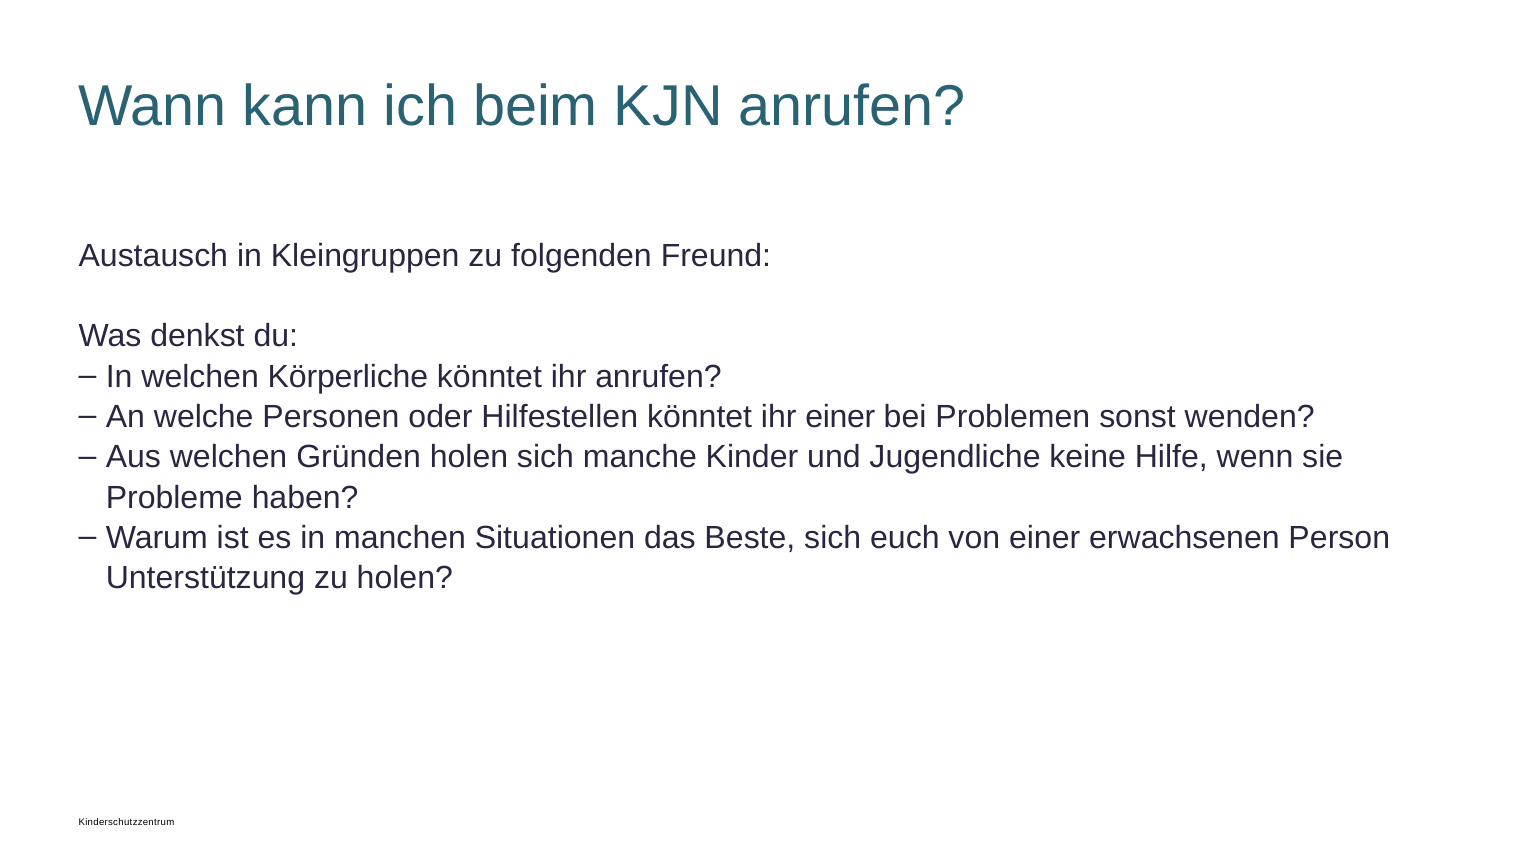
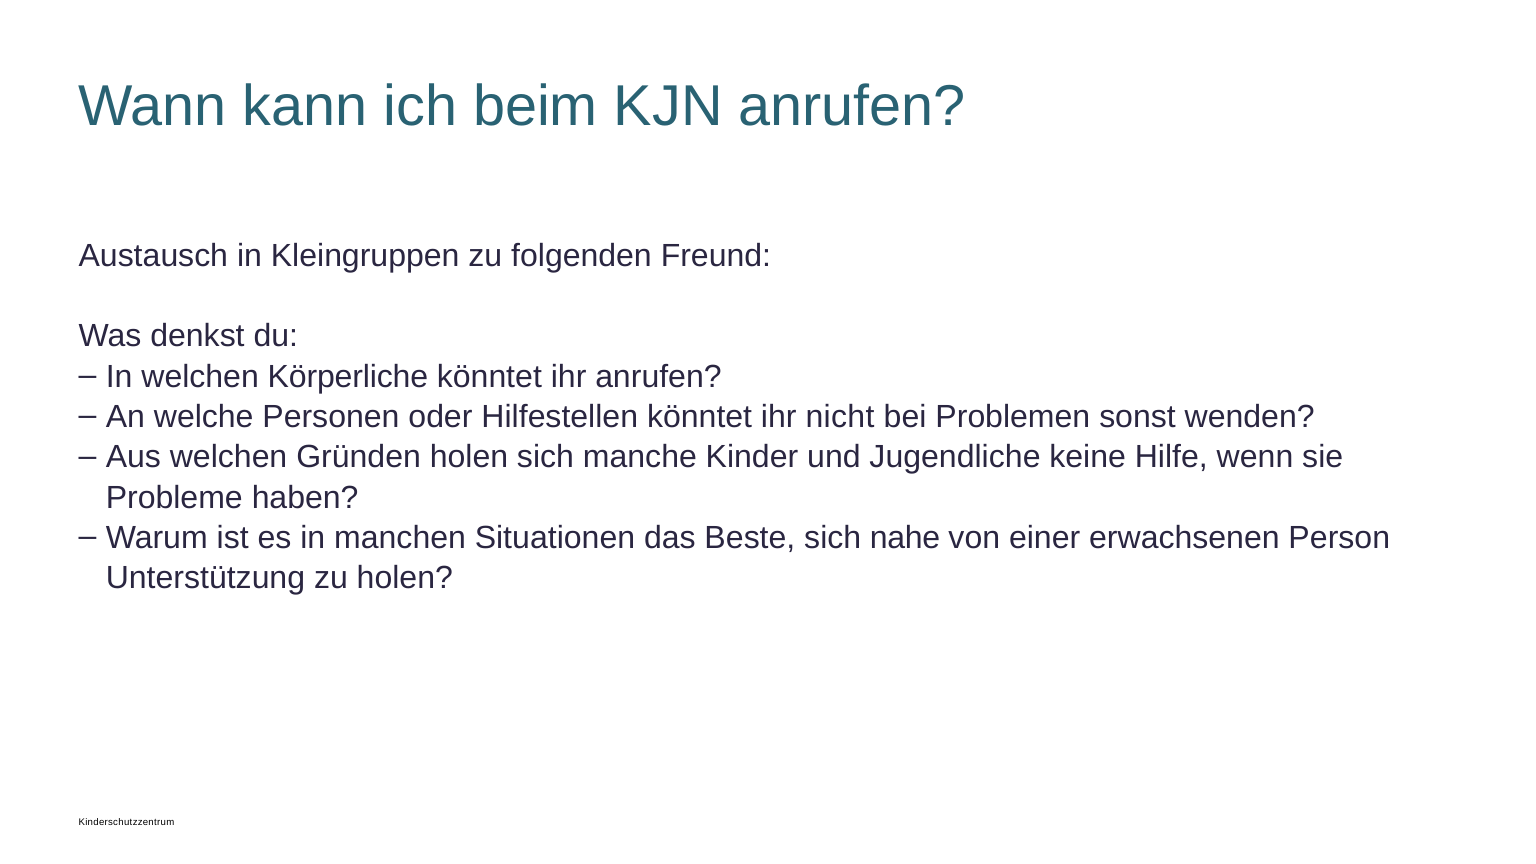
ihr einer: einer -> nicht
euch: euch -> nahe
